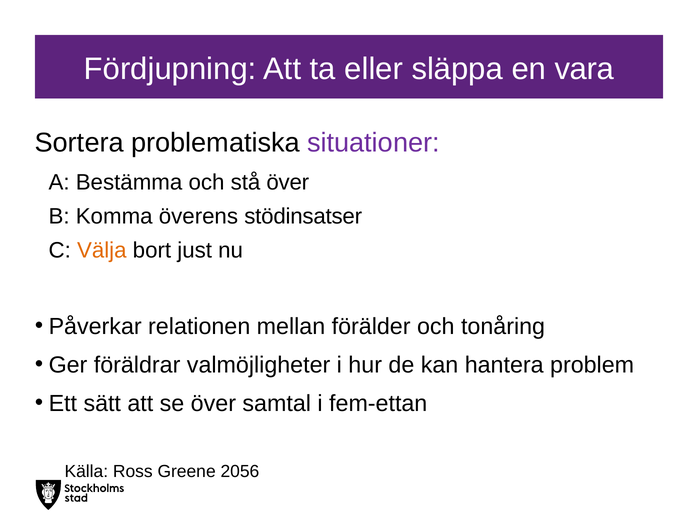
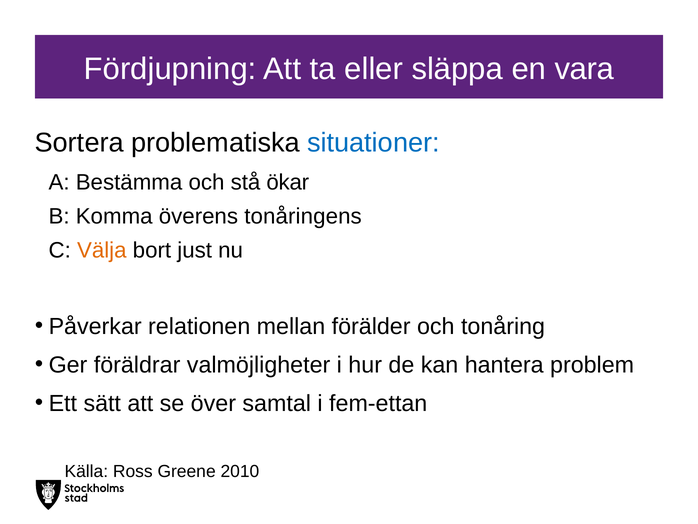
situationer colour: purple -> blue
stå över: över -> ökar
stödinsatser: stödinsatser -> tonåringens
2056: 2056 -> 2010
